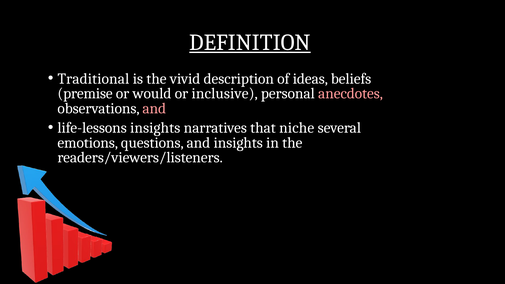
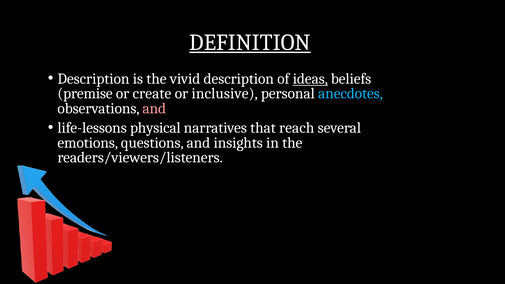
Traditional at (93, 79): Traditional -> Description
ideas underline: none -> present
would: would -> create
anecdotes colour: pink -> light blue
life-lessons insights: insights -> physical
niche: niche -> reach
